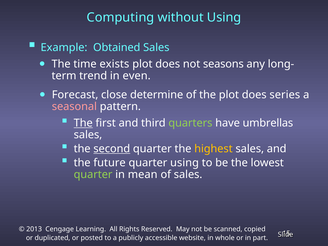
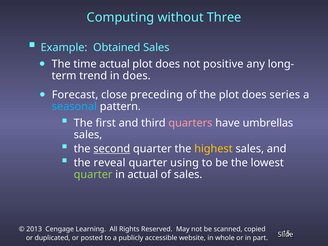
without Using: Using -> Three
time exists: exists -> actual
seasons: seasons -> positive
in even: even -> does
determine: determine -> preceding
seasonal colour: pink -> light blue
The at (83, 123) underline: present -> none
quarters colour: light green -> pink
future: future -> reveal
in mean: mean -> actual
